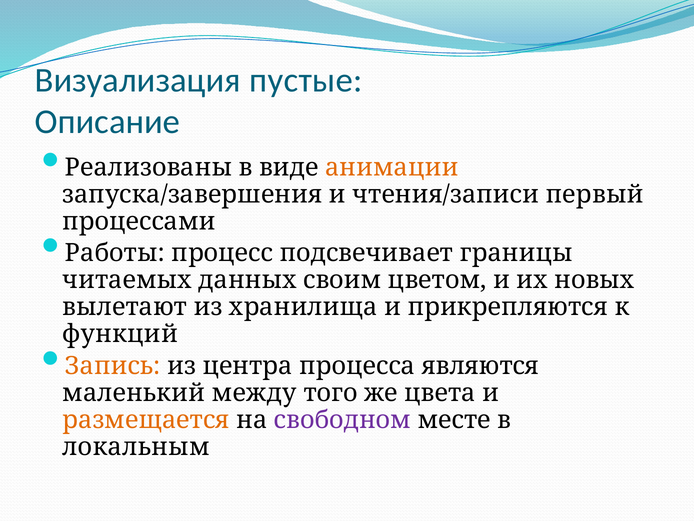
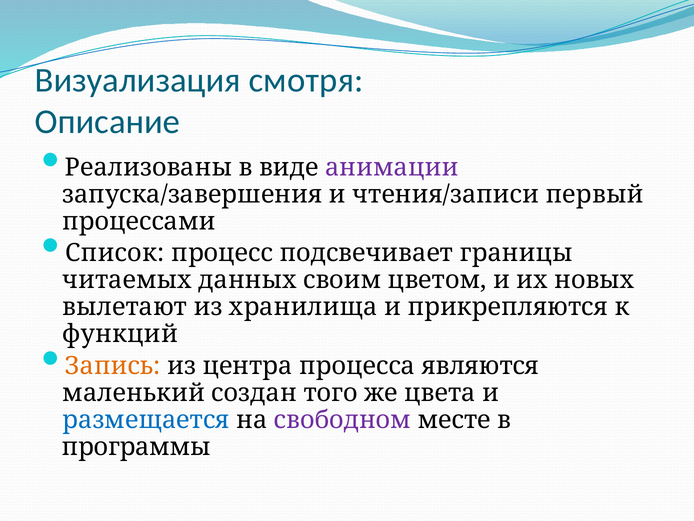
пустые: пустые -> смотря
анимации colour: orange -> purple
Работы: Работы -> Список
между: между -> создан
размещается colour: orange -> blue
локальным: локальным -> программы
